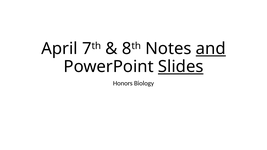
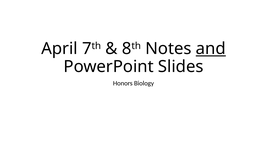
Slides underline: present -> none
